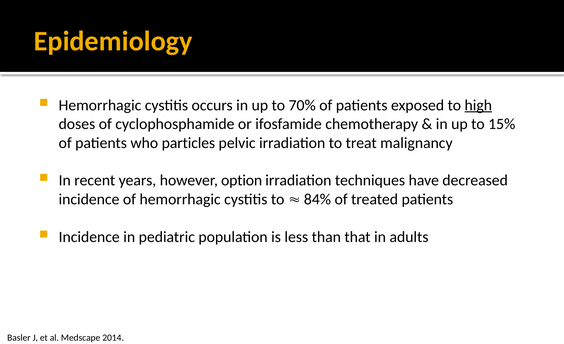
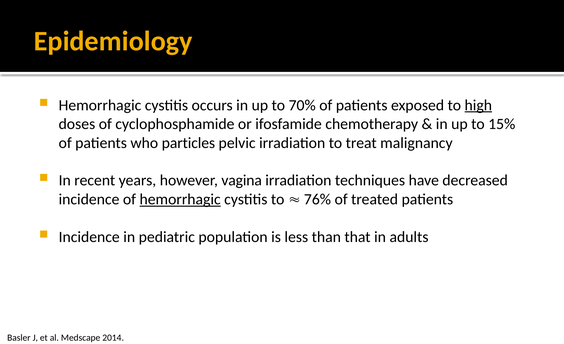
option: option -> vagina
hemorrhagic at (180, 199) underline: none -> present
84%: 84% -> 76%
